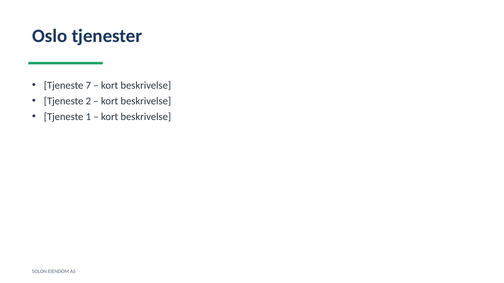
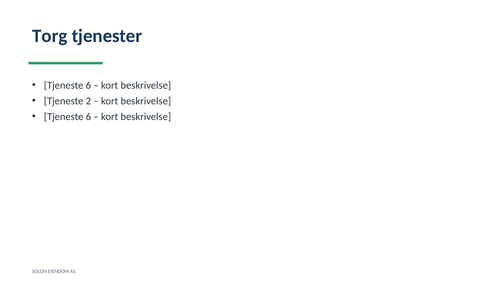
Oslo: Oslo -> Torg
7 at (88, 85): 7 -> 6
1 at (88, 117): 1 -> 6
